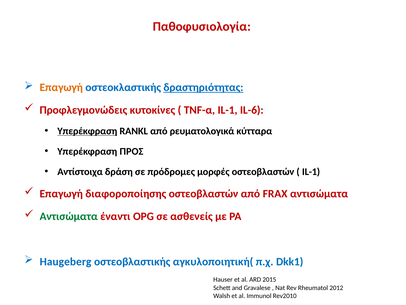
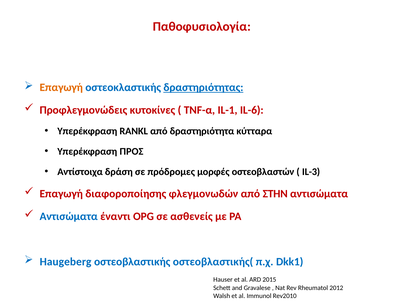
Υπερέκφραση at (87, 131) underline: present -> none
ρευματολογικά: ρευματολογικά -> δραστηριότητα
IL-1 at (311, 172): IL-1 -> IL-3
διαφοροποίησης οστεοβλαστών: οστεοβλαστών -> φλεγμονωδών
FRAX: FRAX -> ΣΤΗΝ
Αντισώματα at (69, 216) colour: green -> blue
αγκυλοποιητική(: αγκυλοποιητική( -> οστεοβλαστικής(
